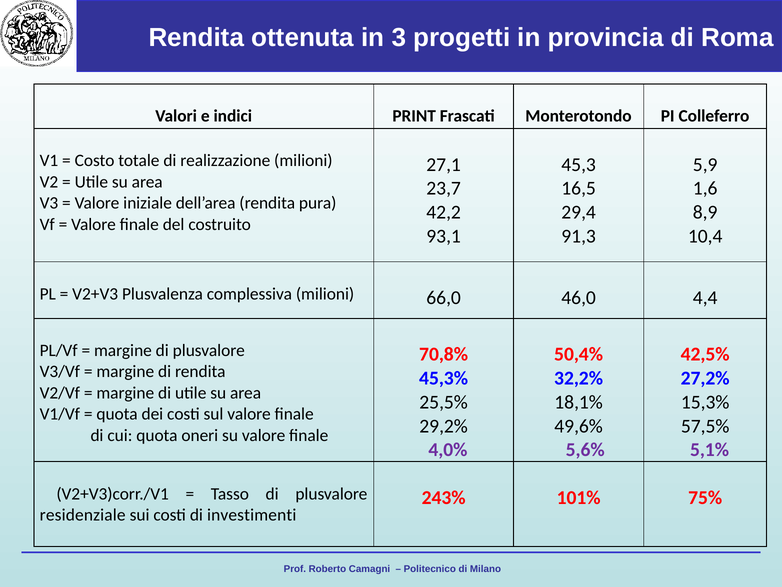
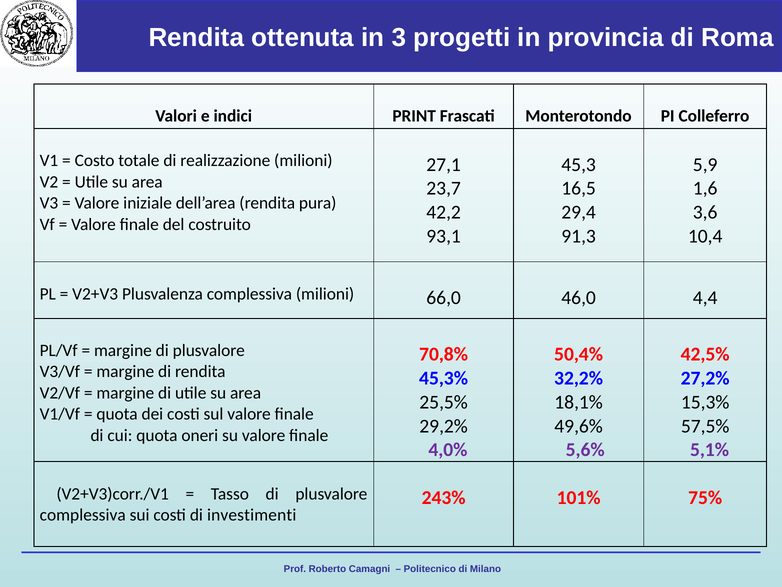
8,9: 8,9 -> 3,6
residenziale at (83, 515): residenziale -> complessiva
